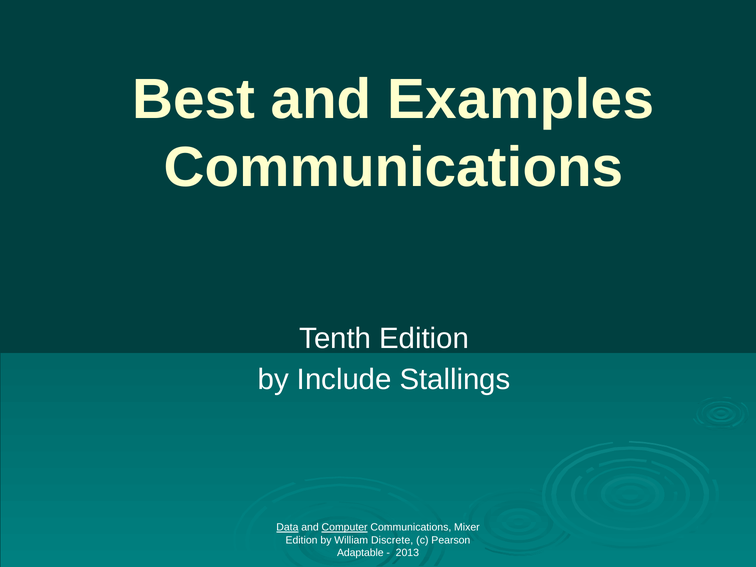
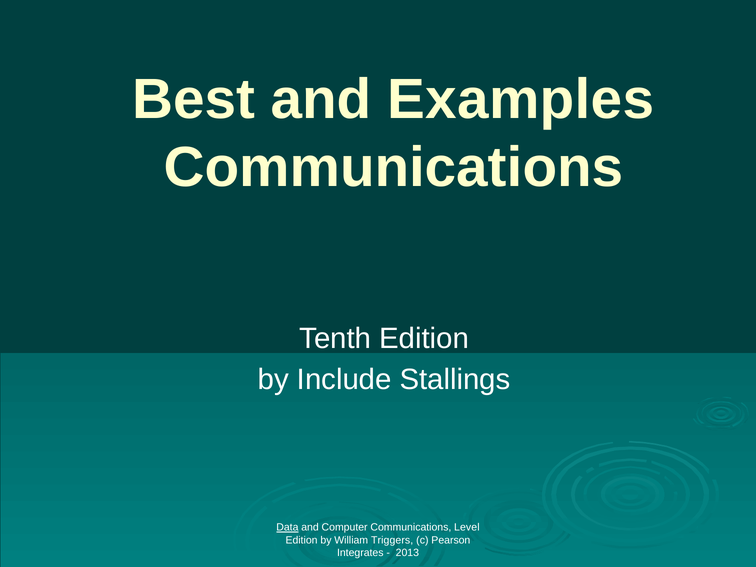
Computer underline: present -> none
Mixer: Mixer -> Level
Discrete: Discrete -> Triggers
Adaptable: Adaptable -> Integrates
